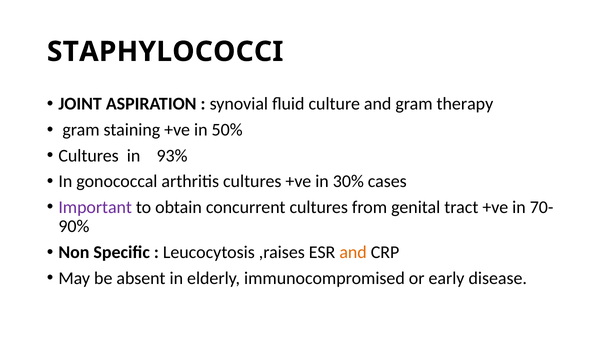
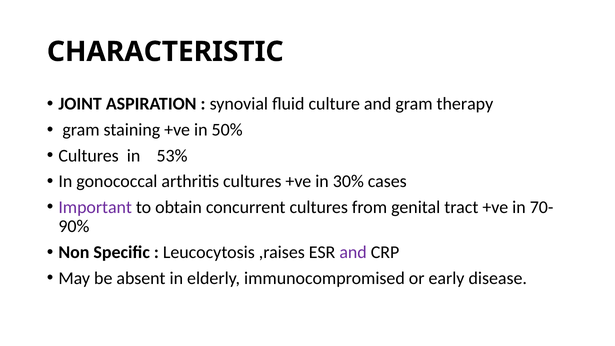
STAPHYLOCOCCI: STAPHYLOCOCCI -> CHARACTERISTIC
93%: 93% -> 53%
and at (353, 252) colour: orange -> purple
